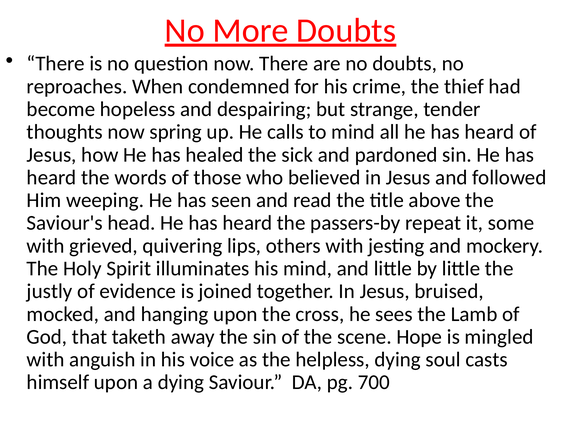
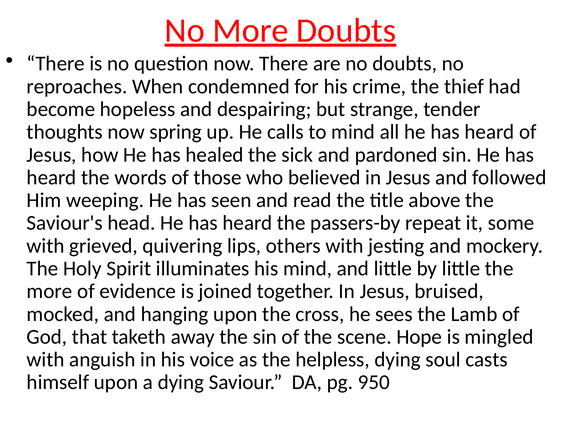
justly at (50, 291): justly -> more
700: 700 -> 950
